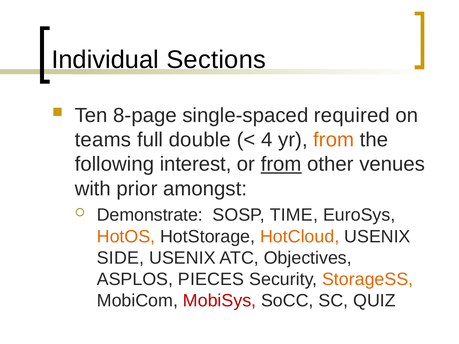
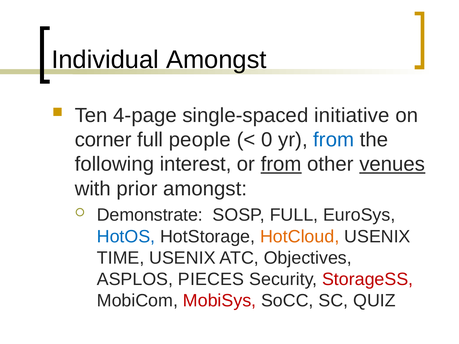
Individual Sections: Sections -> Amongst
8-page: 8-page -> 4-page
required: required -> initiative
teams: teams -> corner
double: double -> people
4: 4 -> 0
from at (334, 140) colour: orange -> blue
venues underline: none -> present
SOSP TIME: TIME -> FULL
HotOS colour: orange -> blue
SIDE: SIDE -> TIME
StorageSS colour: orange -> red
